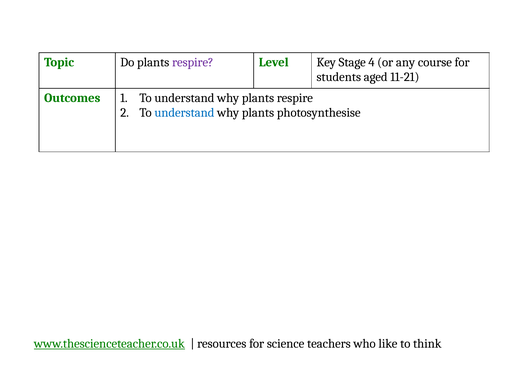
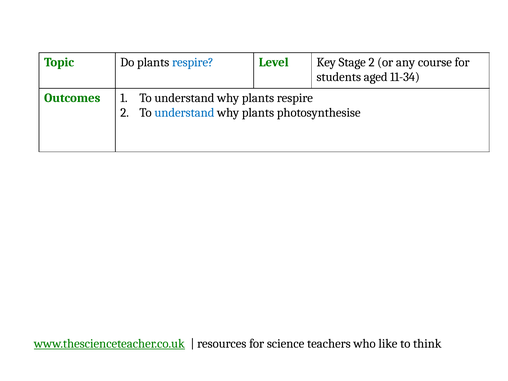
respire at (193, 62) colour: purple -> blue
Stage 4: 4 -> 2
11-21: 11-21 -> 11-34
